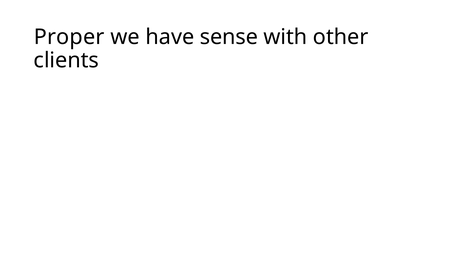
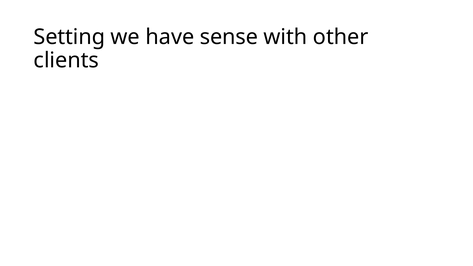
Proper: Proper -> Setting
